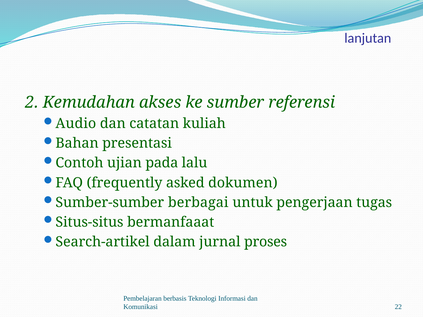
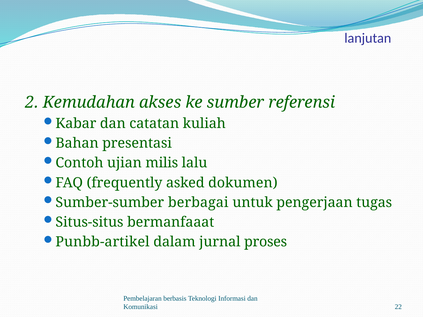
Audio: Audio -> Kabar
pada: pada -> milis
Search-artikel: Search-artikel -> Punbb-artikel
